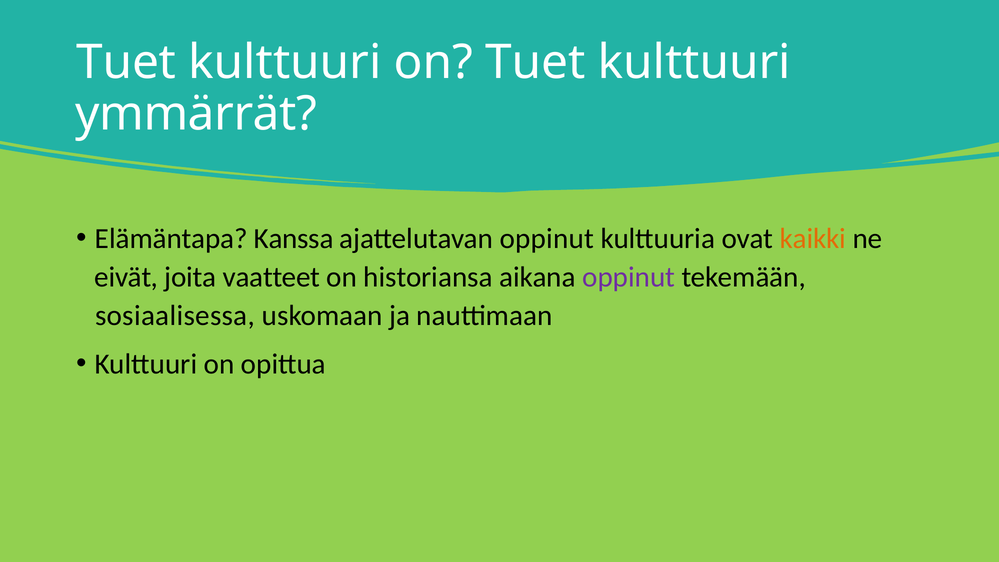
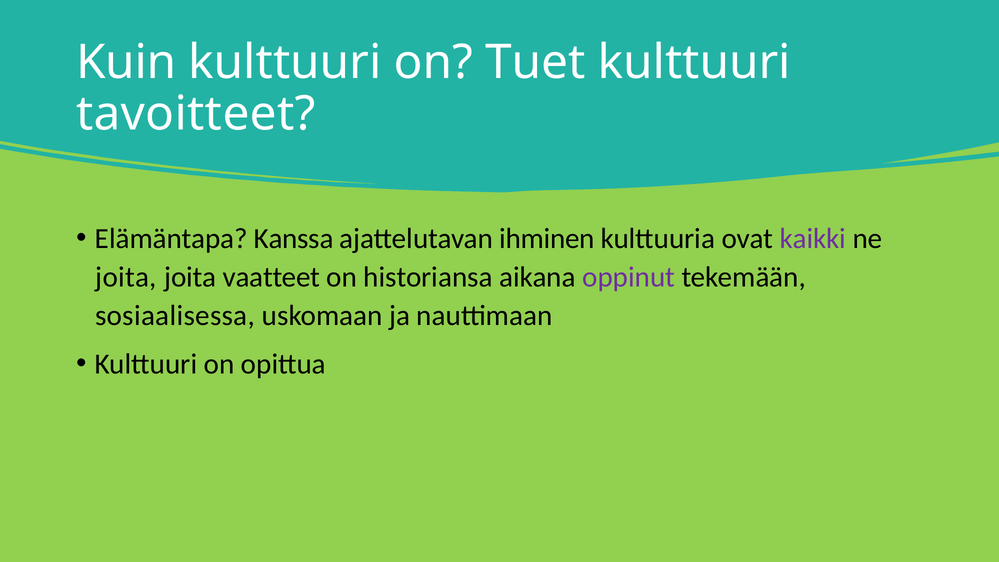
Tuet at (126, 62): Tuet -> Kuin
ymmärrät: ymmärrät -> tavoitteet
ajattelutavan oppinut: oppinut -> ihminen
kaikki colour: orange -> purple
eivät at (126, 277): eivät -> joita
